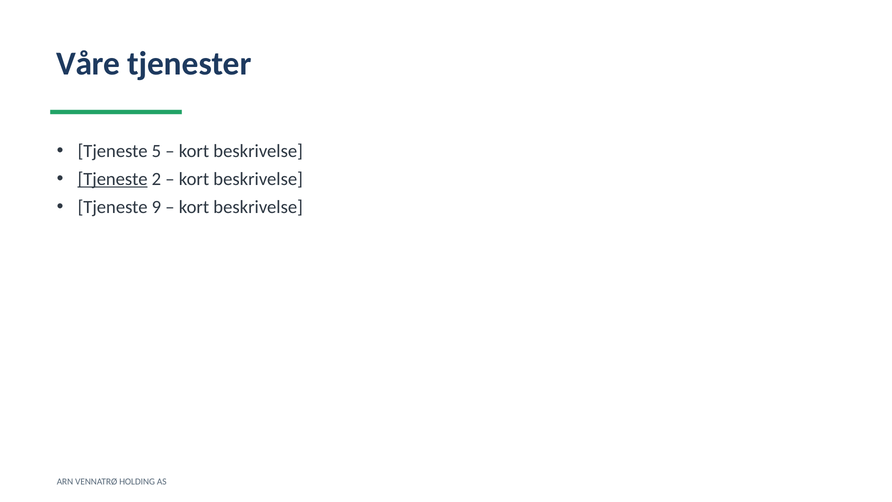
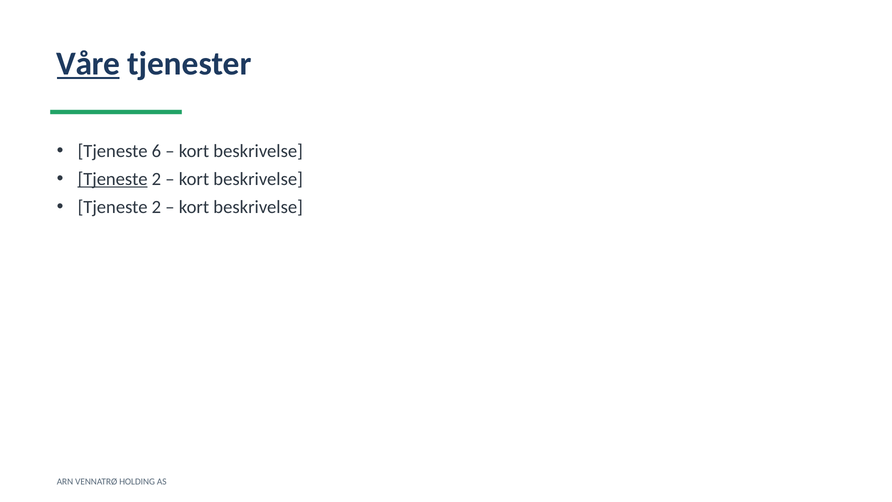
Våre underline: none -> present
5: 5 -> 6
9 at (156, 207): 9 -> 2
